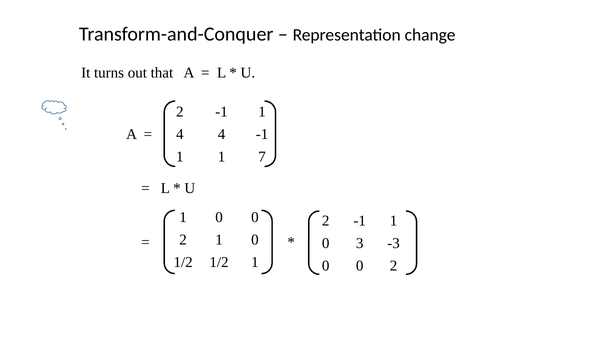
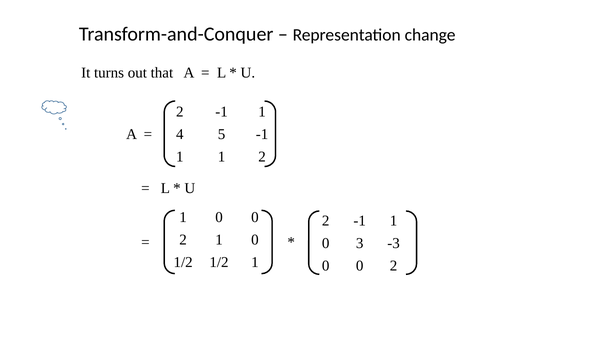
4 4: 4 -> 5
1 1 7: 7 -> 2
